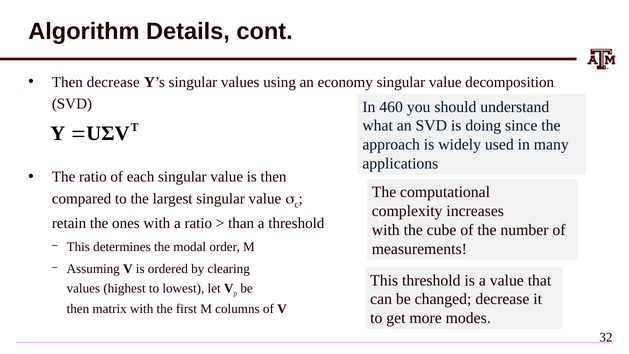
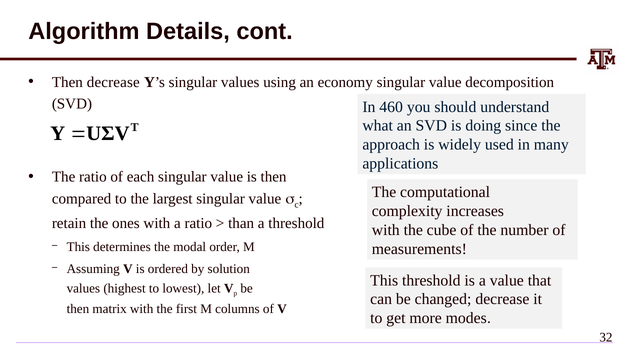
clearing: clearing -> solution
